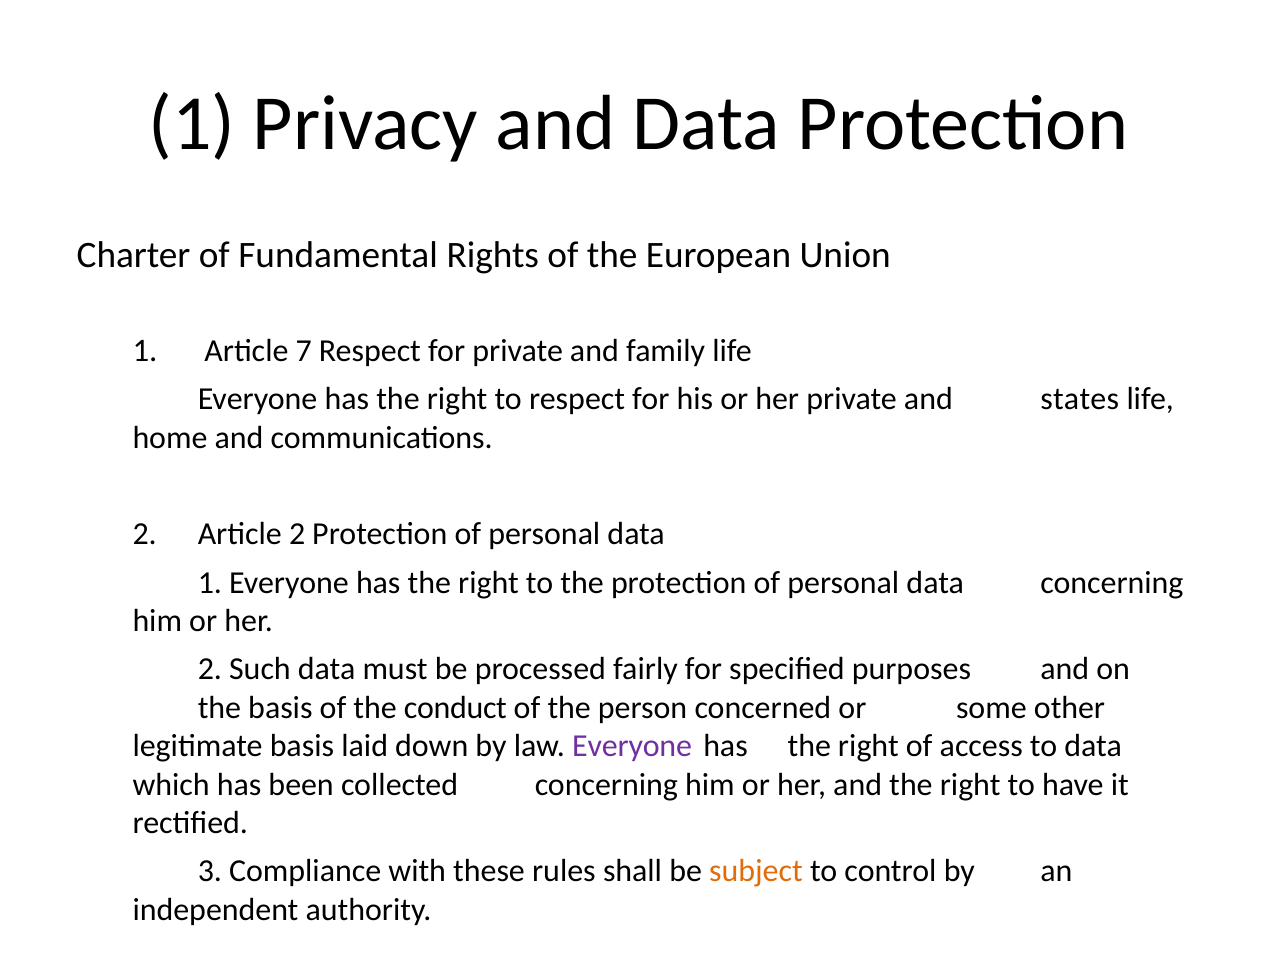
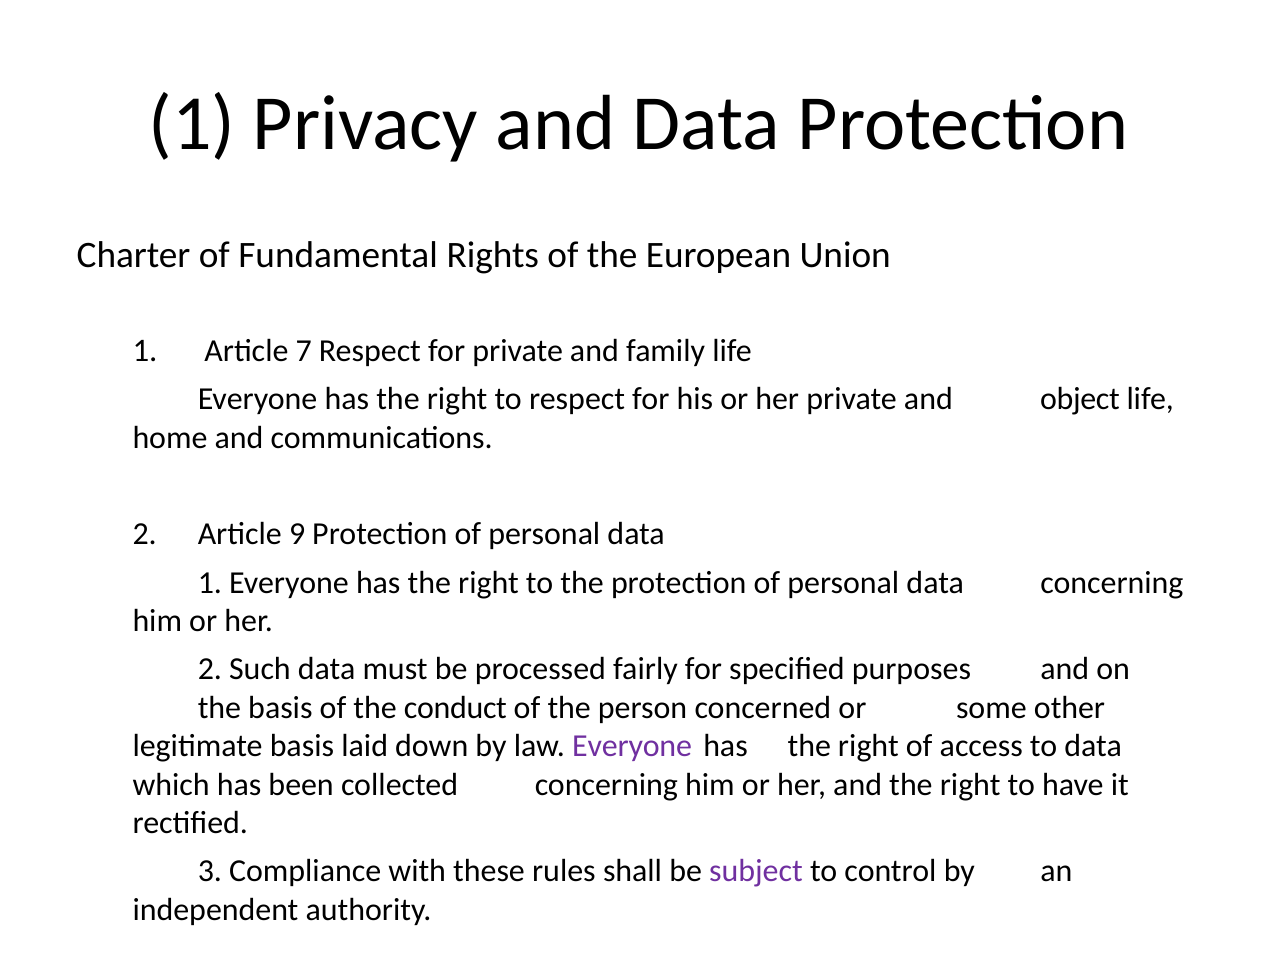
states: states -> object
Article 2: 2 -> 9
subject colour: orange -> purple
